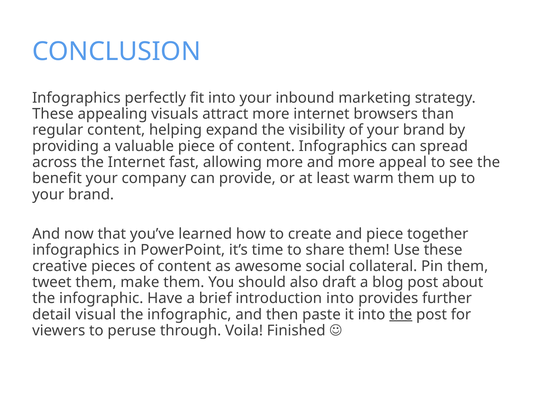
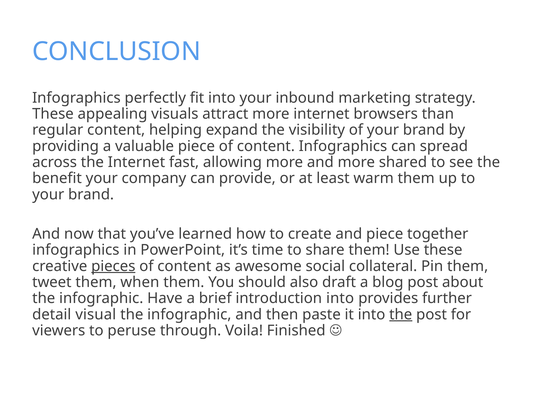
appeal: appeal -> shared
pieces underline: none -> present
make: make -> when
